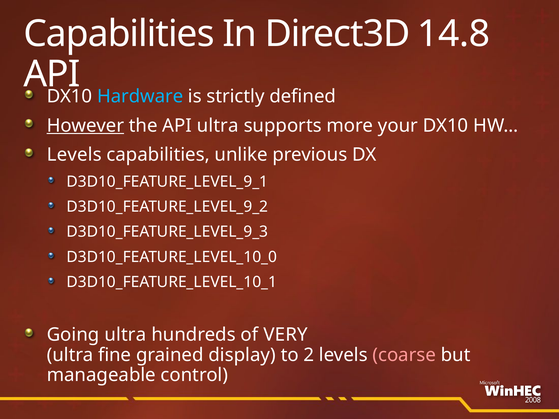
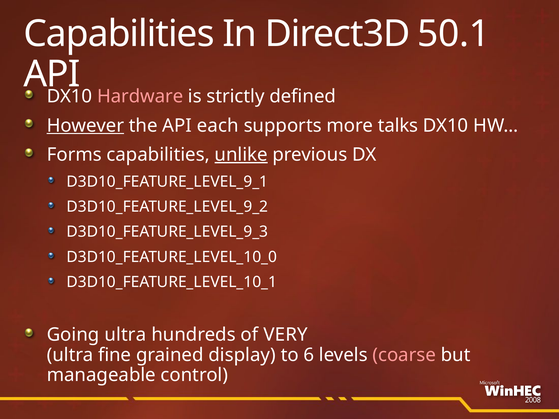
14.8: 14.8 -> 50.1
Hardware colour: light blue -> pink
API ultra: ultra -> each
your: your -> talks
Levels at (74, 155): Levels -> Forms
unlike underline: none -> present
2: 2 -> 6
